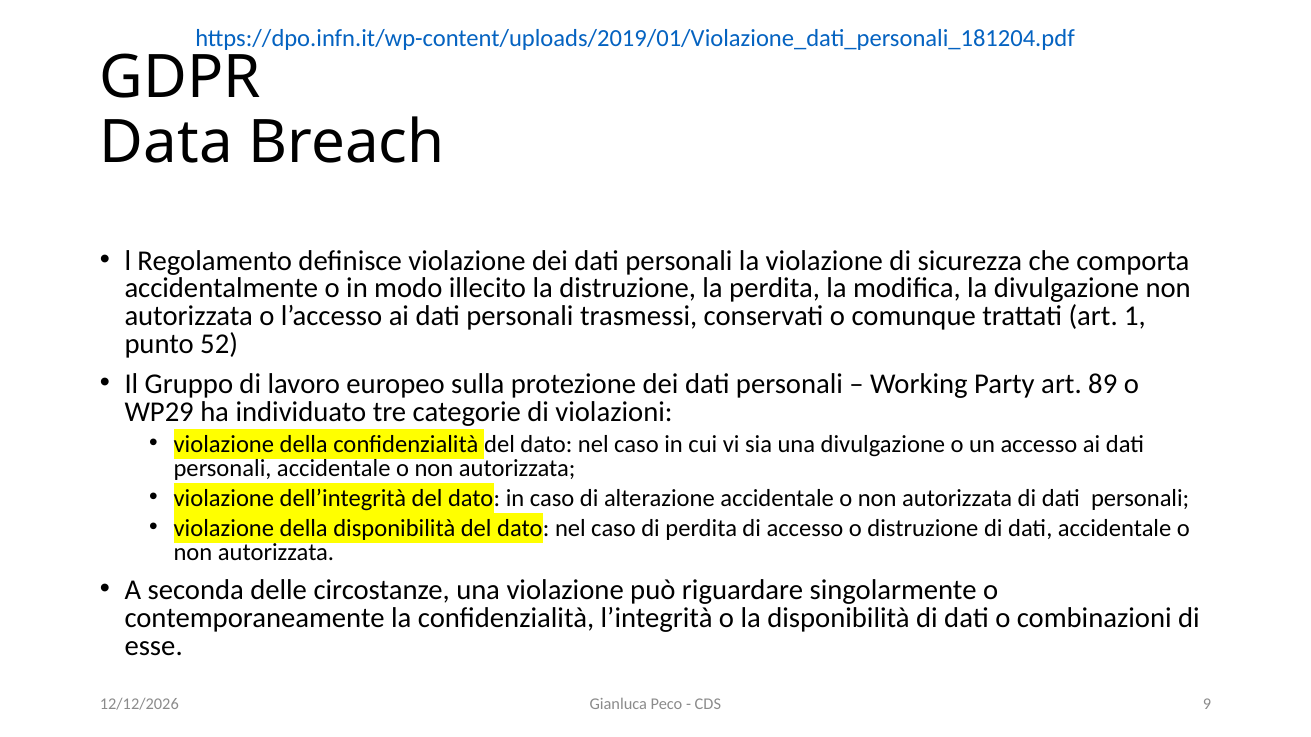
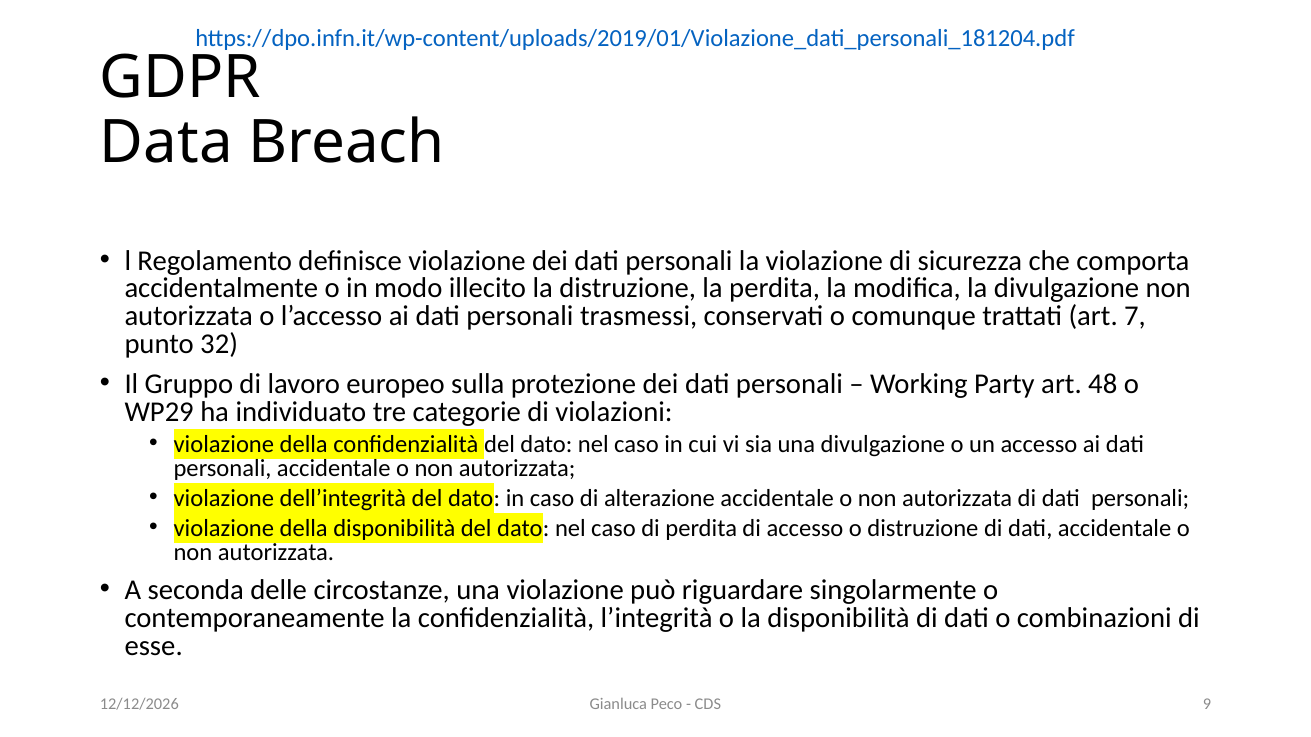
1: 1 -> 7
52: 52 -> 32
89: 89 -> 48
